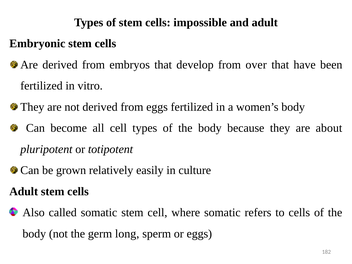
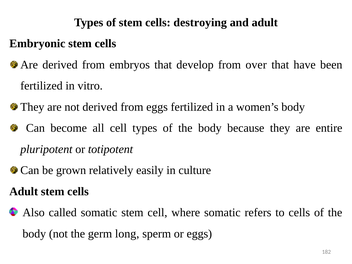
impossible: impossible -> destroying
about: about -> entire
